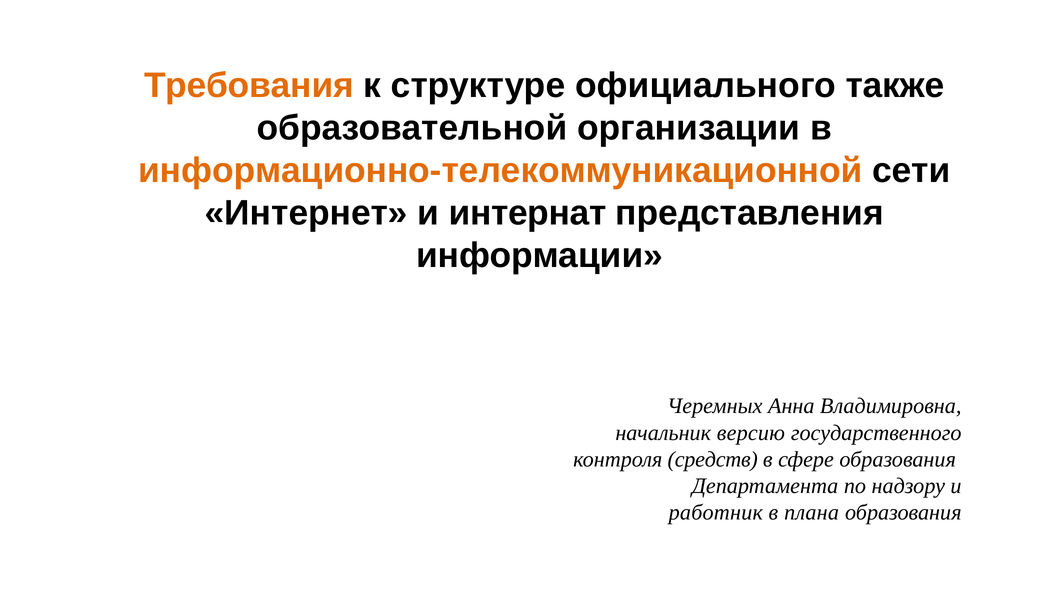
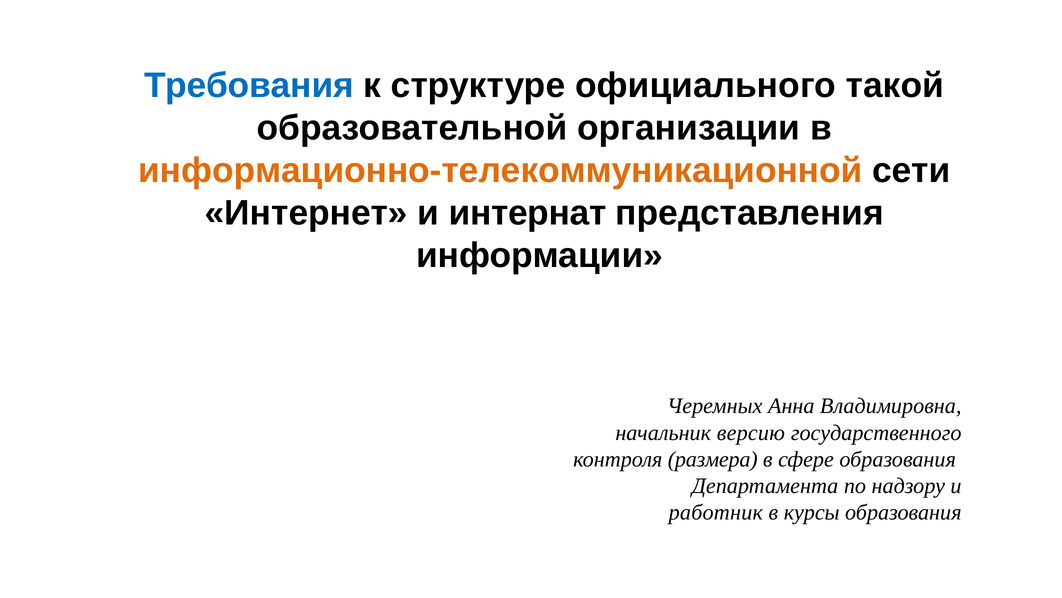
Требования colour: orange -> blue
также: также -> такой
средств: средств -> размера
плана: плана -> курсы
